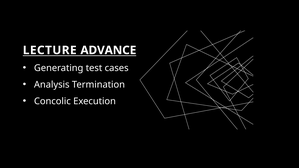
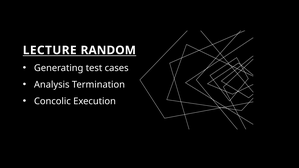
ADVANCE: ADVANCE -> RANDOM
